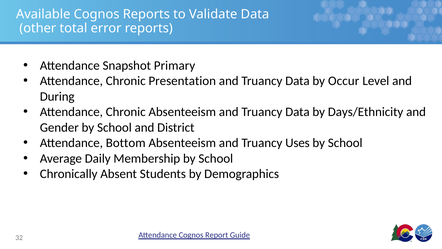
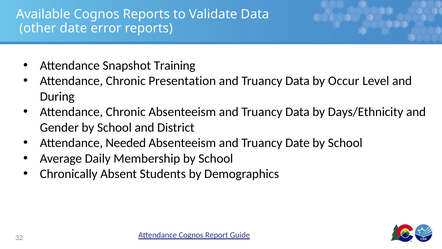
other total: total -> date
Primary: Primary -> Training
Bottom: Bottom -> Needed
Truancy Uses: Uses -> Date
